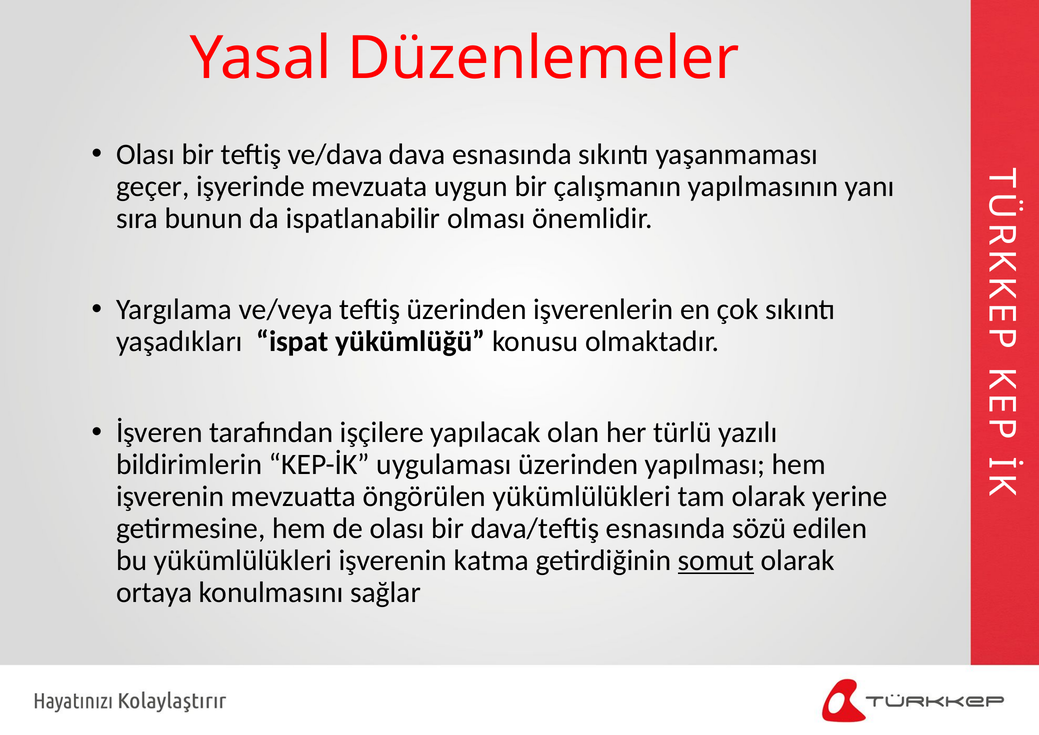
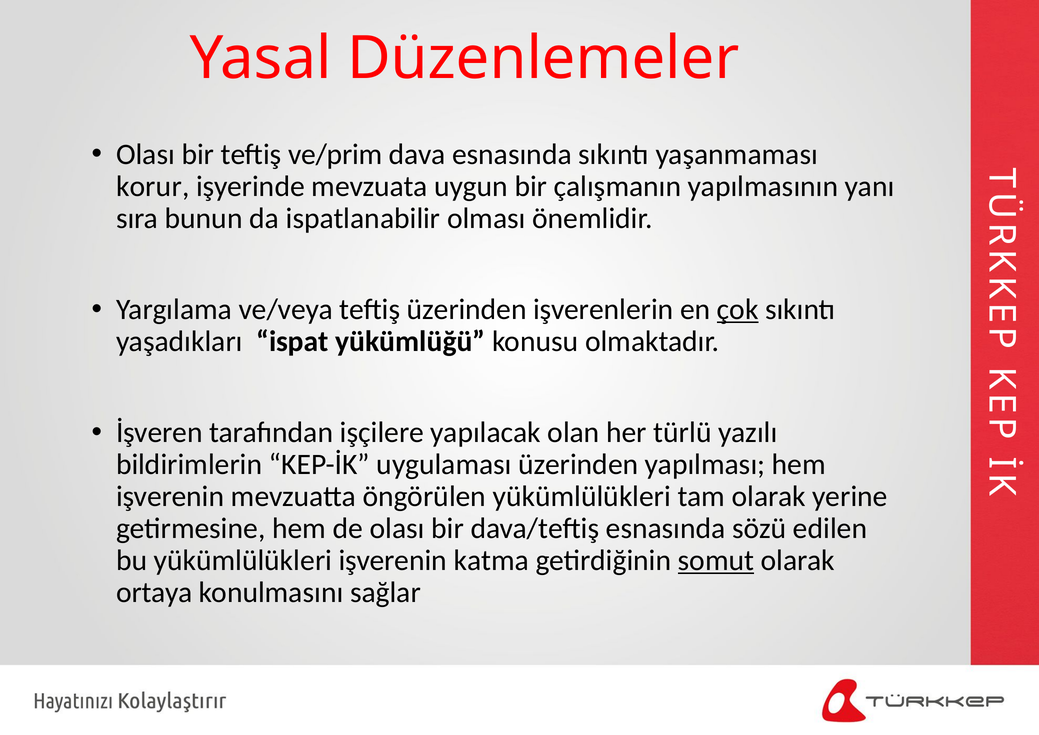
ve/dava: ve/dava -> ve/prim
geçer: geçer -> korur
çok underline: none -> present
